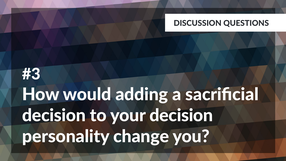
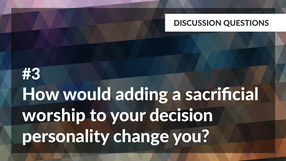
decision at (54, 115): decision -> worship
